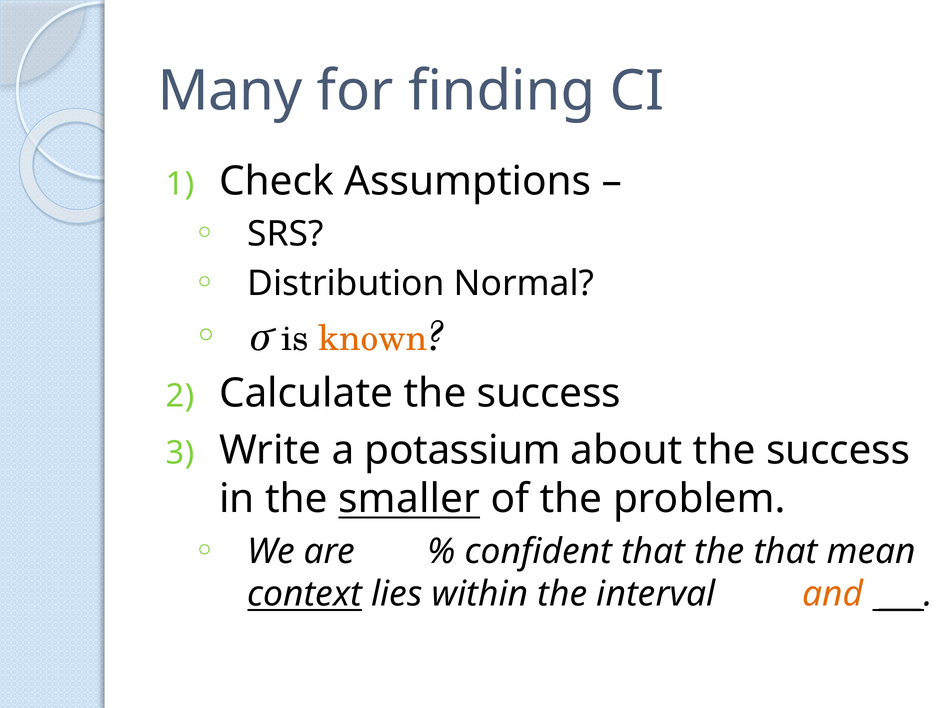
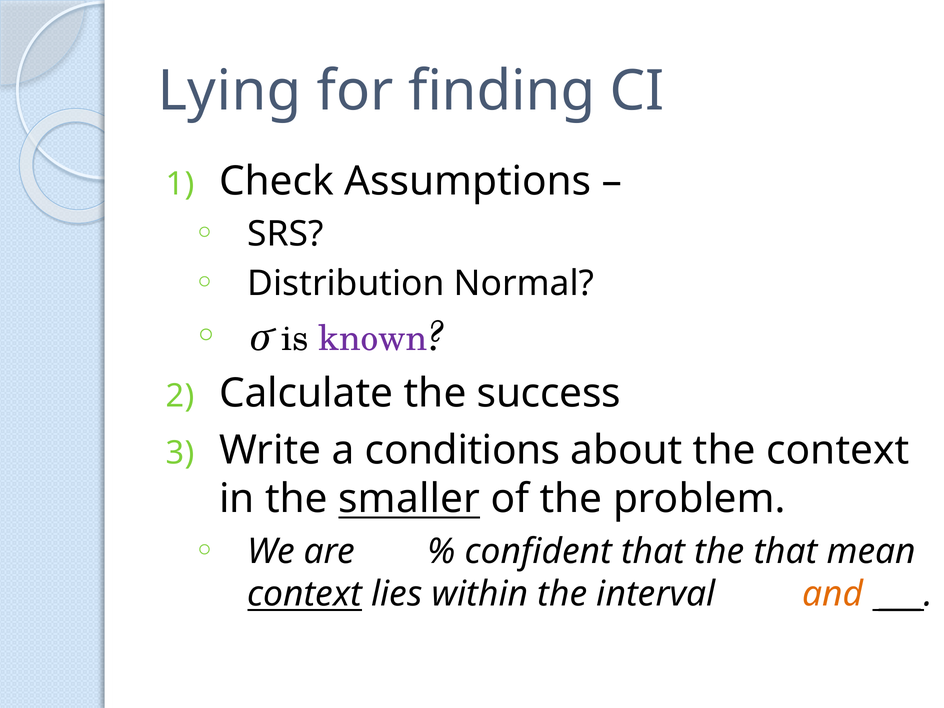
Many: Many -> Lying
known colour: orange -> purple
potassium: potassium -> conditions
about the success: success -> context
